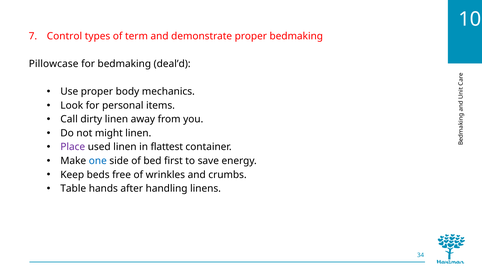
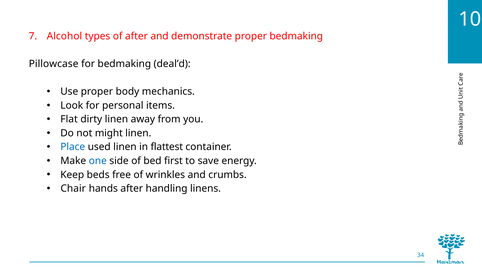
Control: Control -> Alcohol
of term: term -> after
Call: Call -> Flat
Place colour: purple -> blue
Table: Table -> Chair
